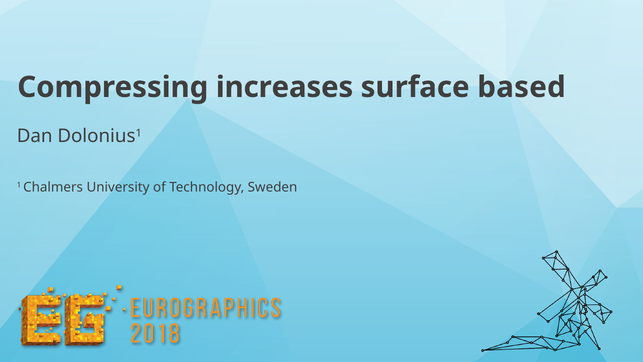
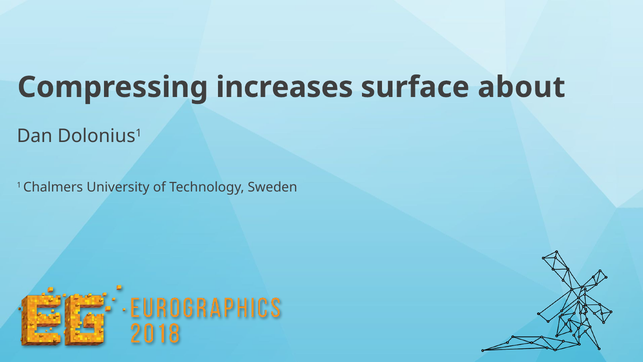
based: based -> about
